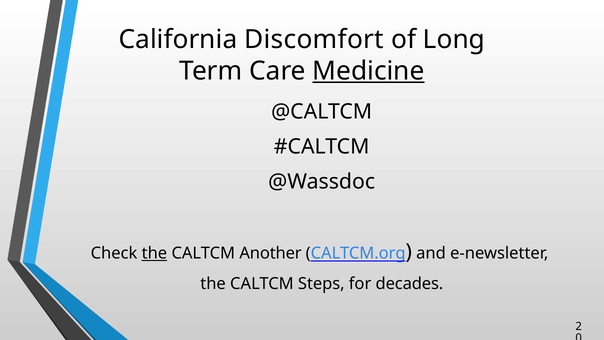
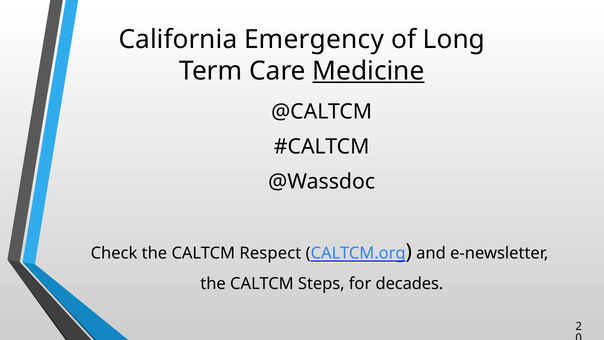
Discomfort: Discomfort -> Emergency
the at (154, 253) underline: present -> none
Another: Another -> Respect
